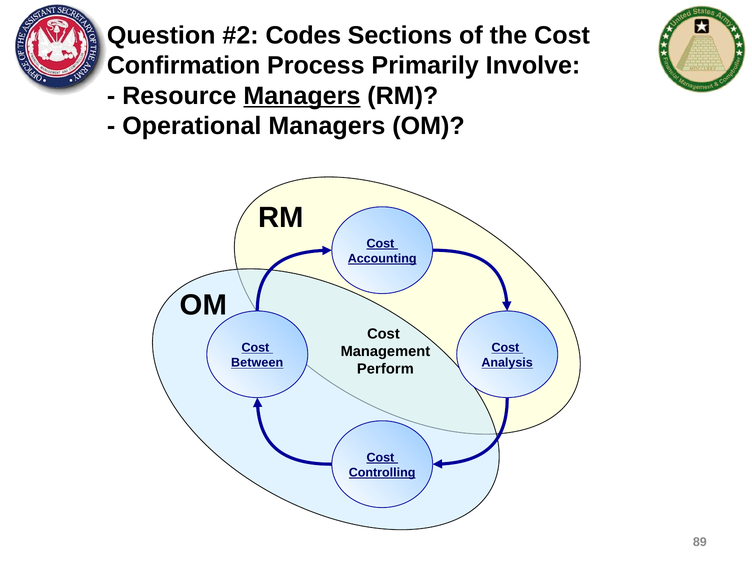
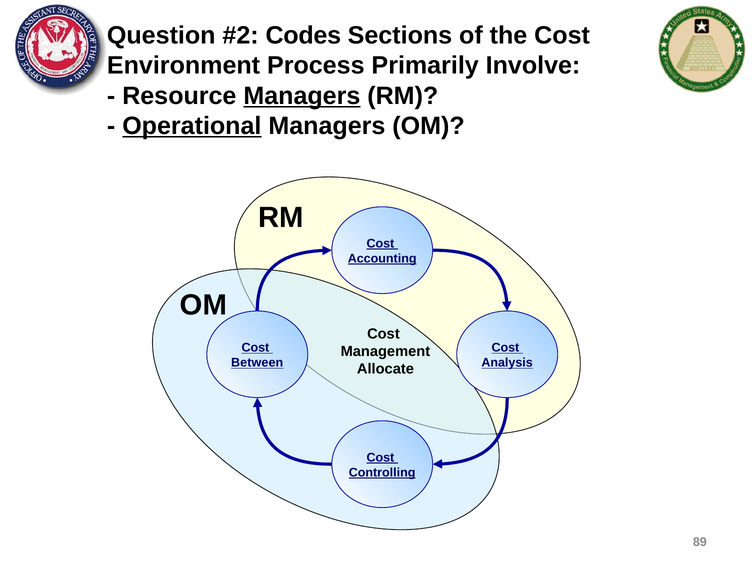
Confirmation: Confirmation -> Environment
Operational underline: none -> present
Perform: Perform -> Allocate
